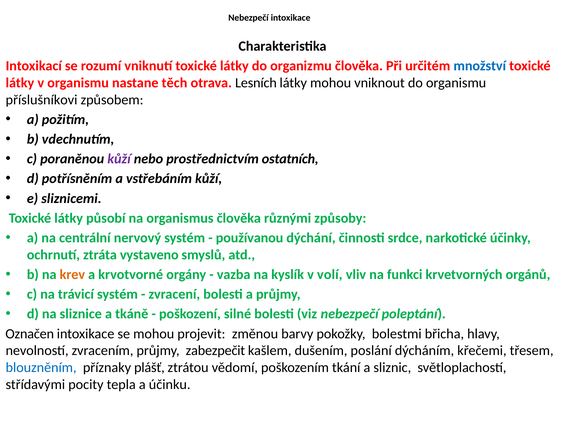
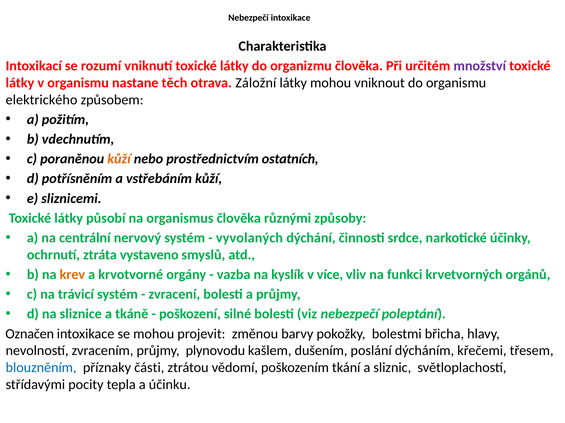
množství colour: blue -> purple
Lesních: Lesních -> Záložní
příslušníkovi: příslušníkovi -> elektrického
kůží at (119, 159) colour: purple -> orange
používanou: používanou -> vyvolaných
volí: volí -> více
zabezpečit: zabezpečit -> plynovodu
plášť: plášť -> části
